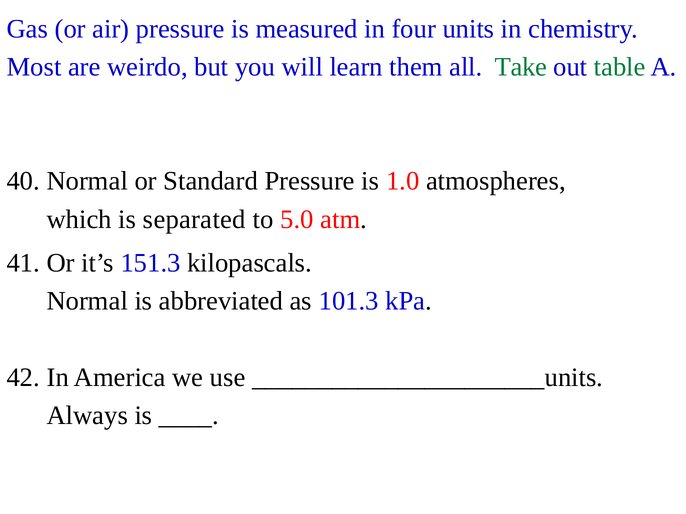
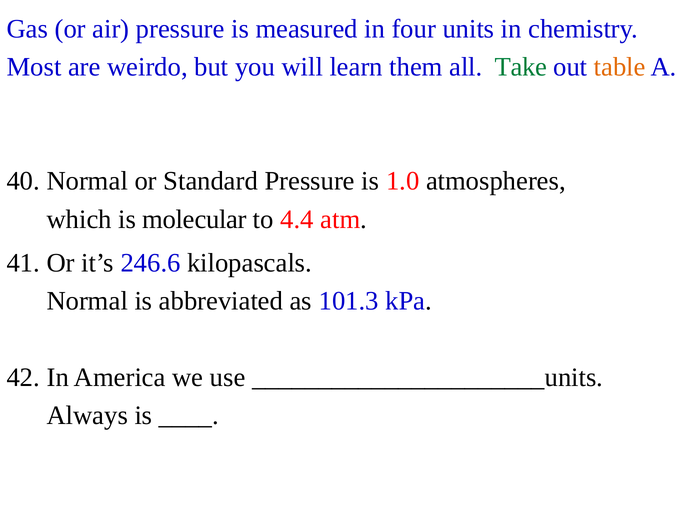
table colour: green -> orange
separated: separated -> molecular
5.0: 5.0 -> 4.4
151.3: 151.3 -> 246.6
